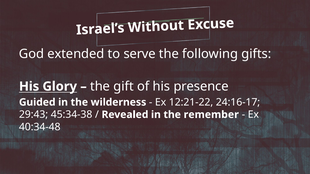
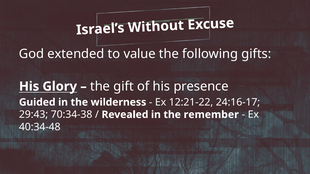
serve: serve -> value
45:34-38: 45:34-38 -> 70:34-38
